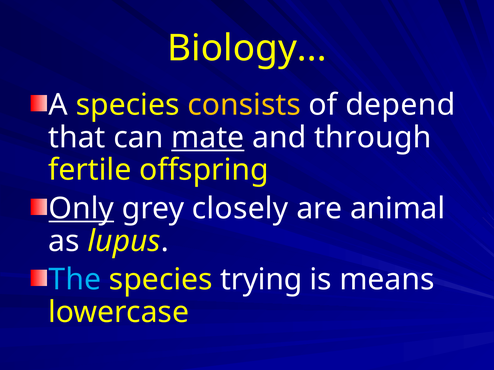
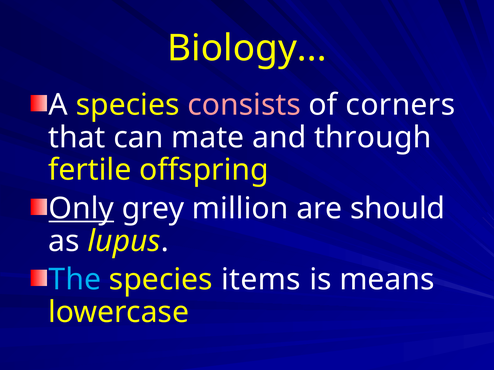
consists colour: yellow -> pink
depend: depend -> corners
mate underline: present -> none
closely: closely -> million
animal: animal -> should
trying: trying -> items
